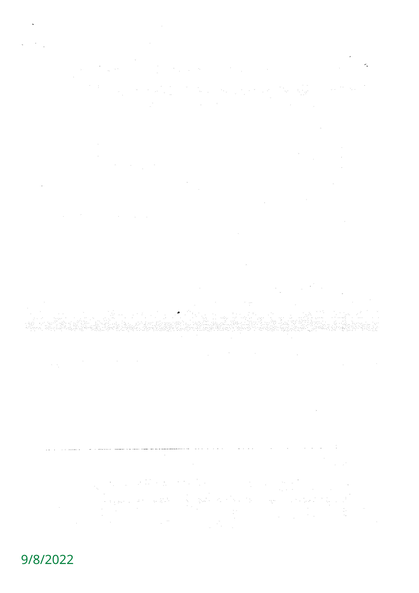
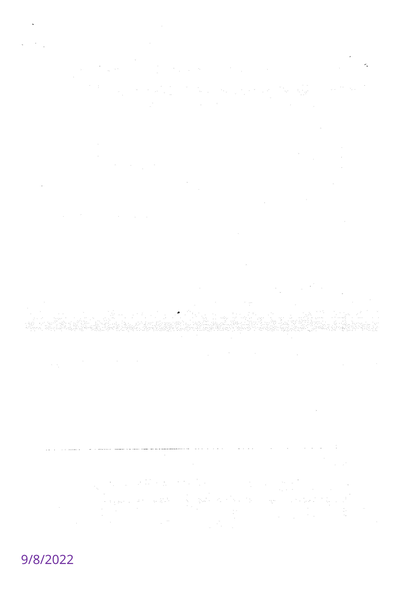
9/8/2022 colour: green -> purple
